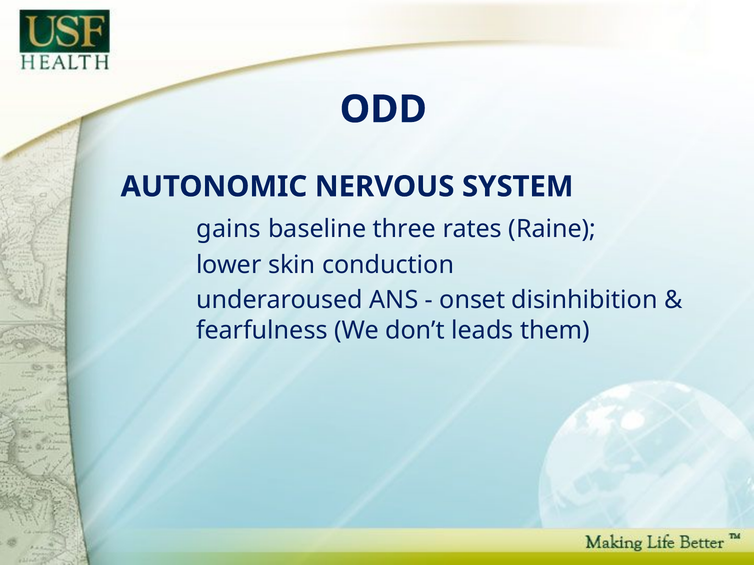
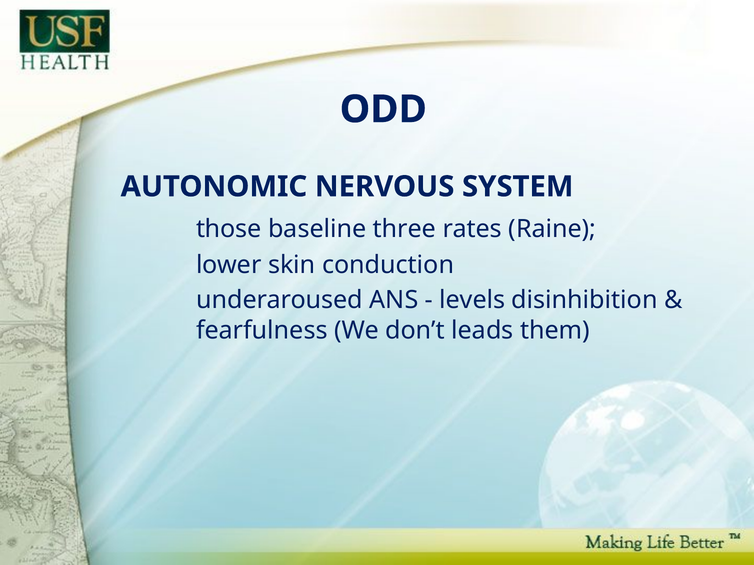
gains: gains -> those
onset: onset -> levels
